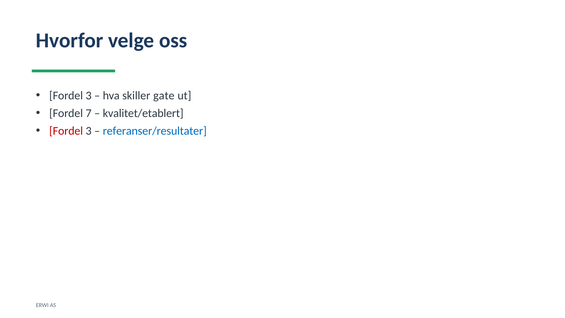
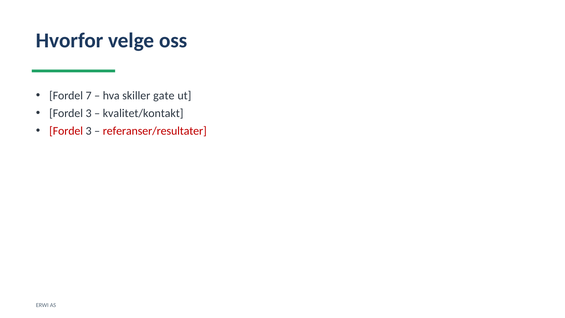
3 at (89, 96): 3 -> 7
7 at (89, 113): 7 -> 3
kvalitet/etablert: kvalitet/etablert -> kvalitet/kontakt
referanser/resultater colour: blue -> red
